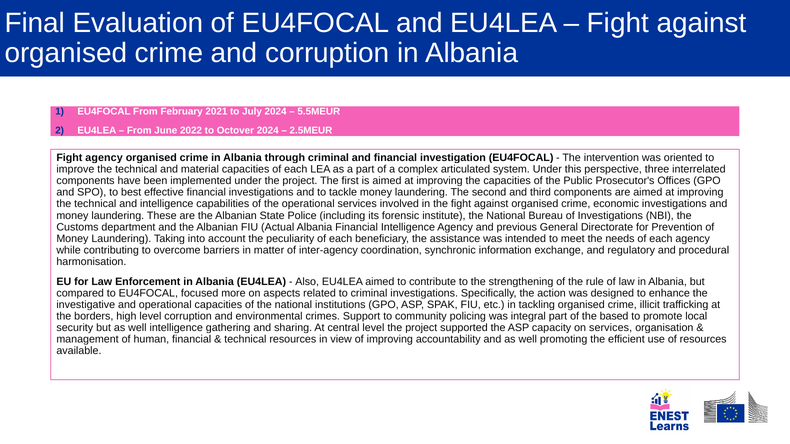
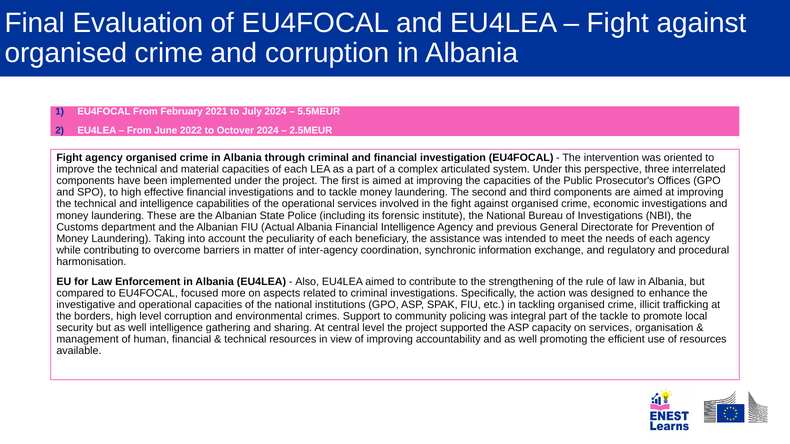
to best: best -> high
the based: based -> tackle
